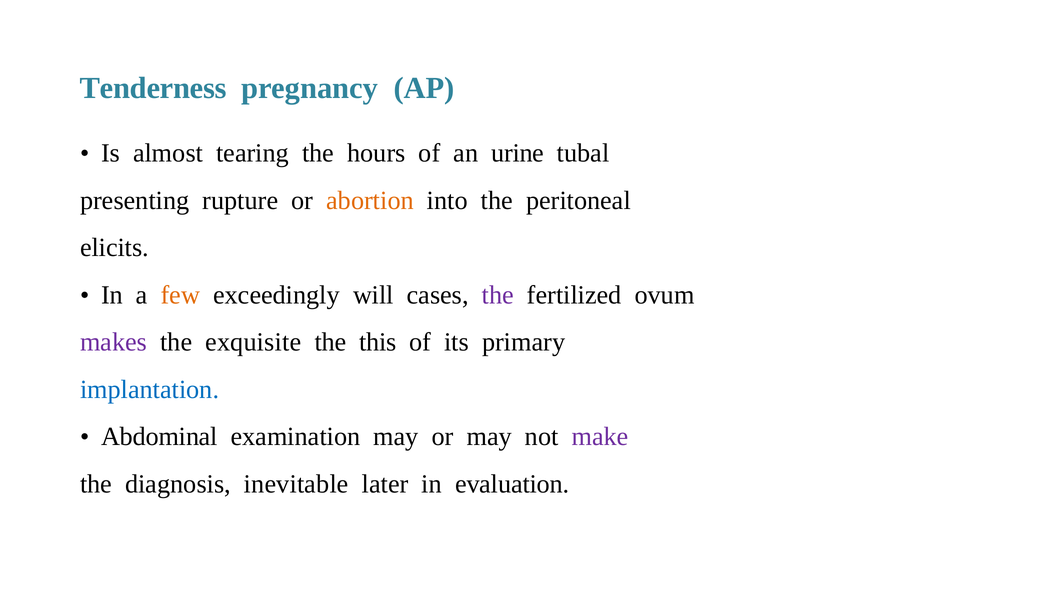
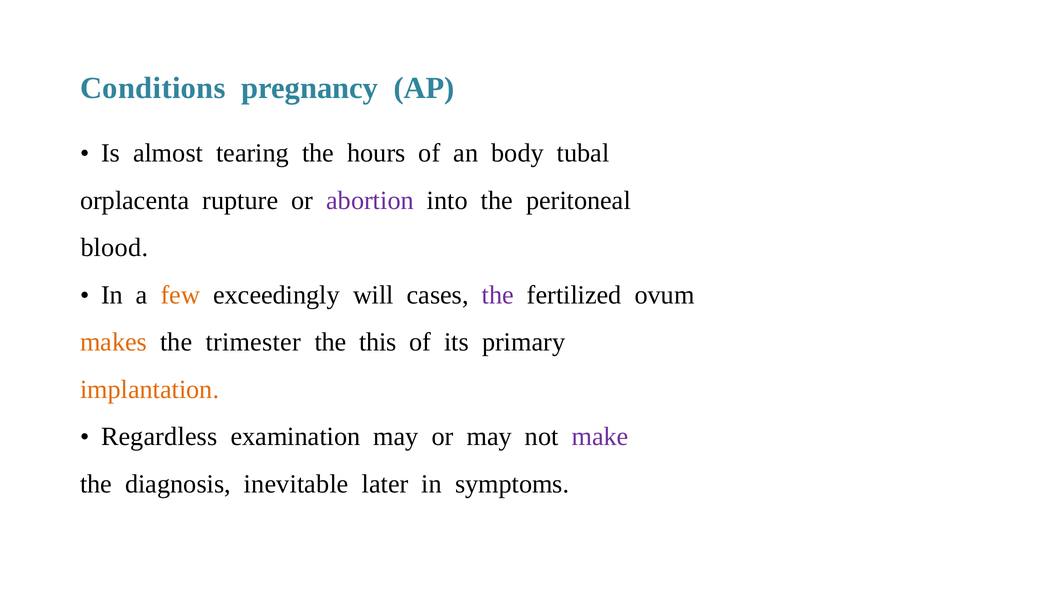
Tenderness: Tenderness -> Conditions
urine: urine -> body
presenting: presenting -> orplacenta
abortion colour: orange -> purple
elicits: elicits -> blood
makes colour: purple -> orange
exquisite: exquisite -> trimester
implantation colour: blue -> orange
Abdominal: Abdominal -> Regardless
evaluation: evaluation -> symptoms
